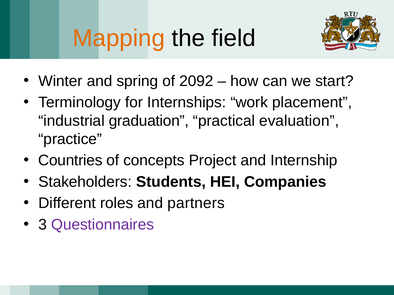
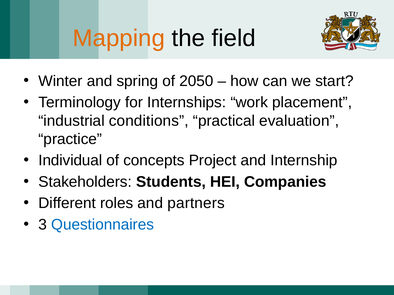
2092: 2092 -> 2050
graduation: graduation -> conditions
Countries: Countries -> Individual
Questionnaires colour: purple -> blue
